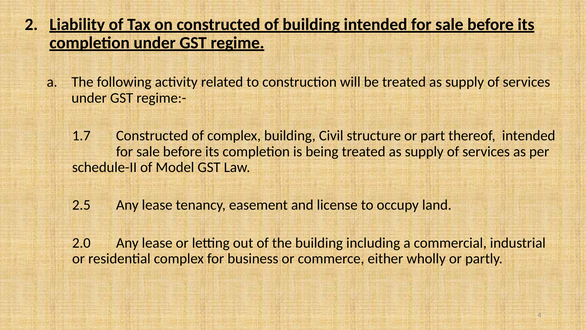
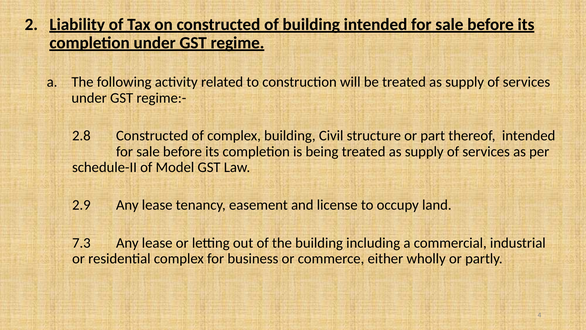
1.7: 1.7 -> 2.8
2.5: 2.5 -> 2.9
2.0: 2.0 -> 7.3
